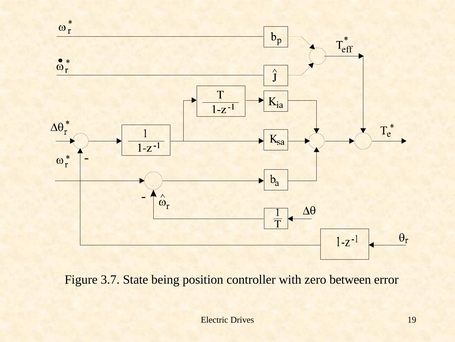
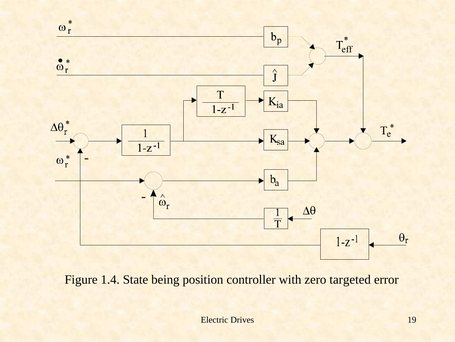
3.7: 3.7 -> 1.4
between: between -> targeted
